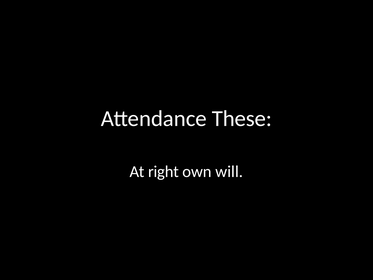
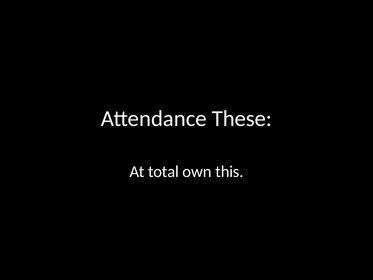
right: right -> total
will: will -> this
